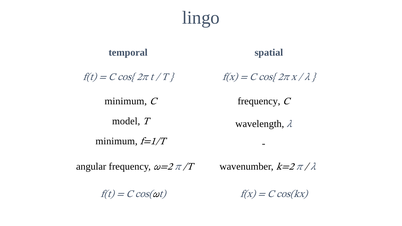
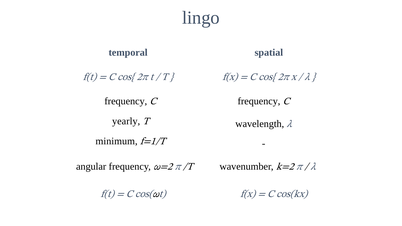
minimum at (126, 101): minimum -> frequency
model: model -> yearly
